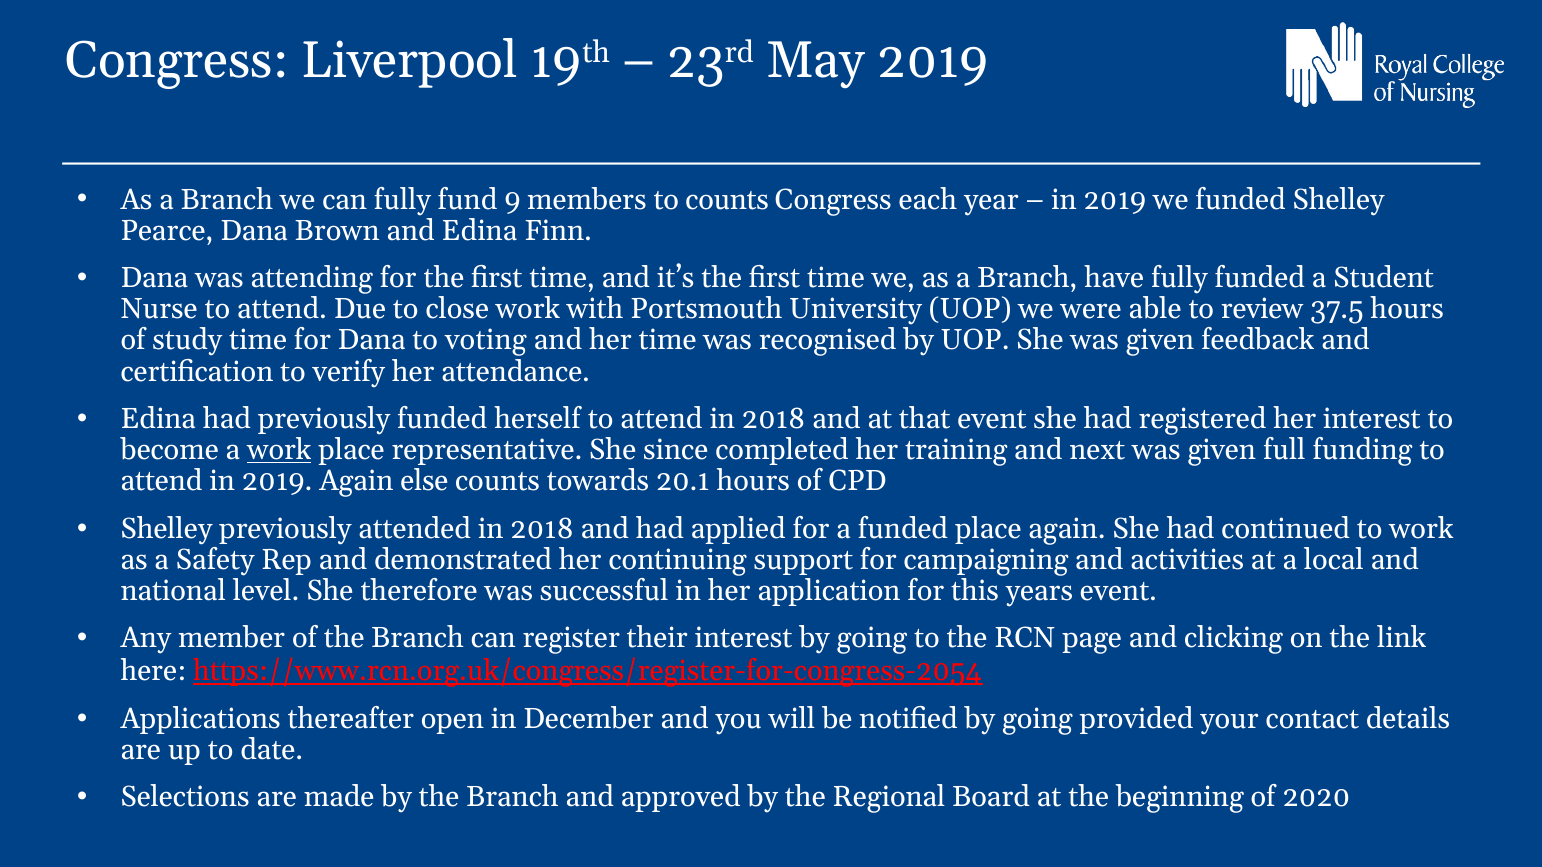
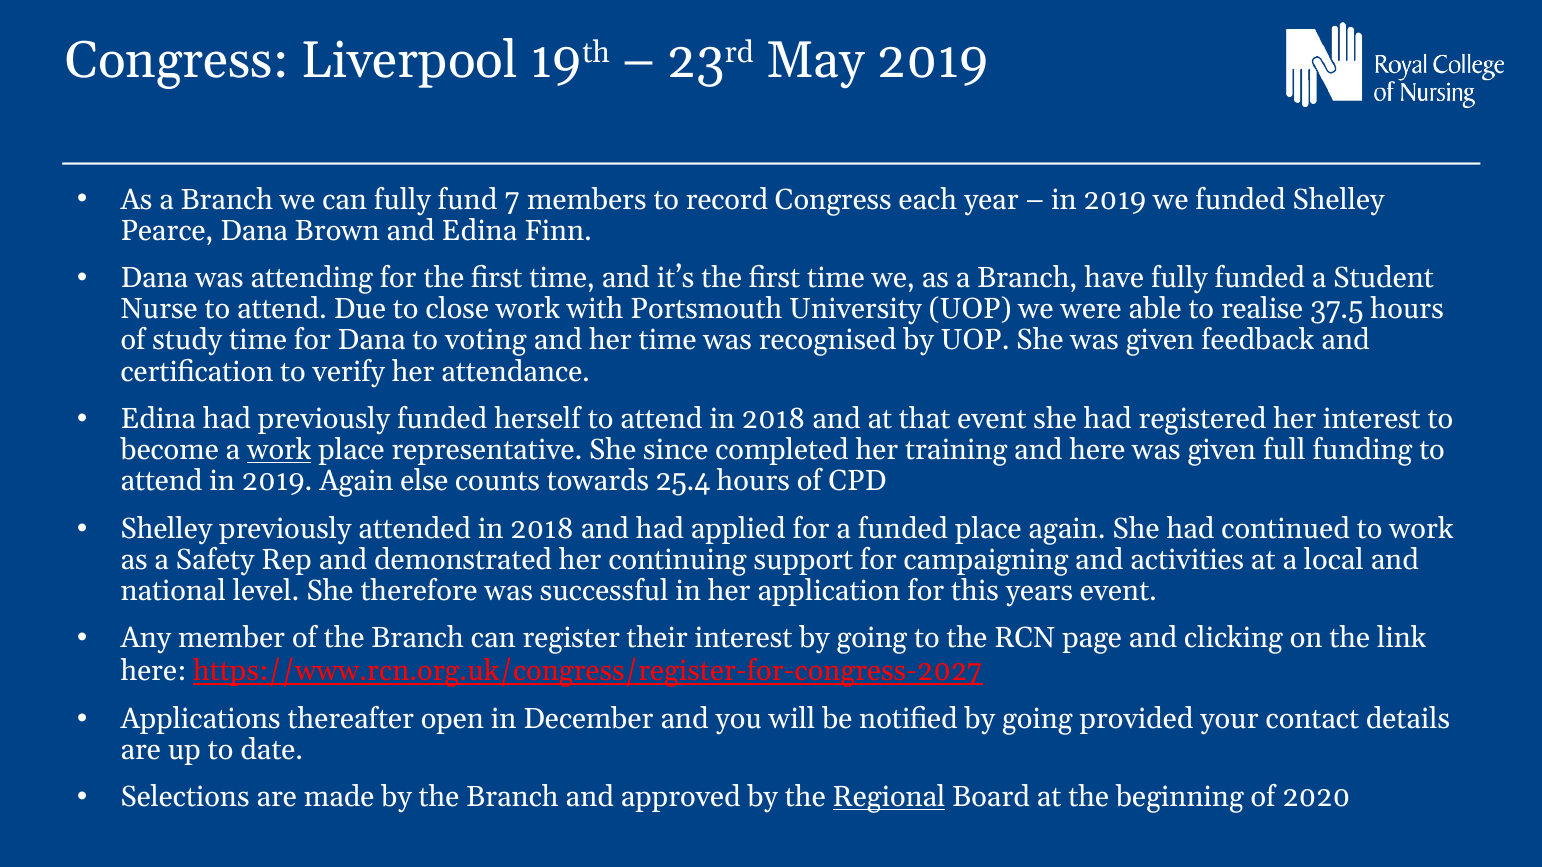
9: 9 -> 7
to counts: counts -> record
review: review -> realise
and next: next -> here
20.1: 20.1 -> 25.4
https://www.rcn.org.uk/congress/register-for-congress-2054: https://www.rcn.org.uk/congress/register-for-congress-2054 -> https://www.rcn.org.uk/congress/register-for-congress-2027
Regional underline: none -> present
